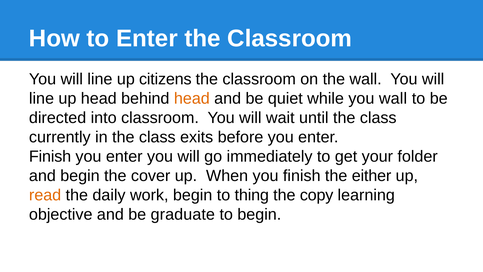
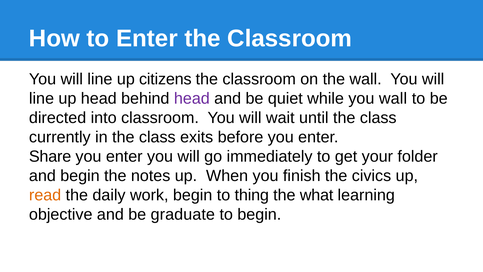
head at (192, 98) colour: orange -> purple
Finish at (50, 156): Finish -> Share
cover: cover -> notes
either: either -> civics
copy: copy -> what
